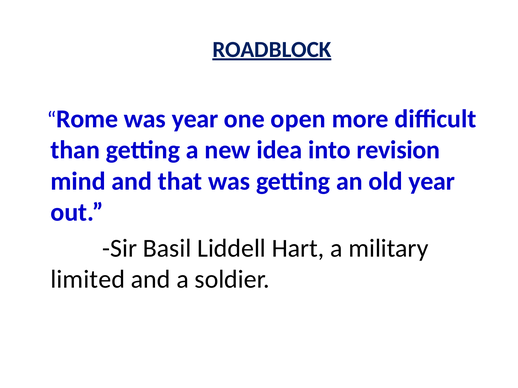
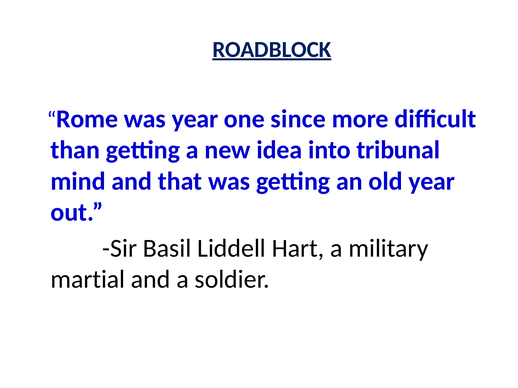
open: open -> since
revision: revision -> tribunal
limited: limited -> martial
